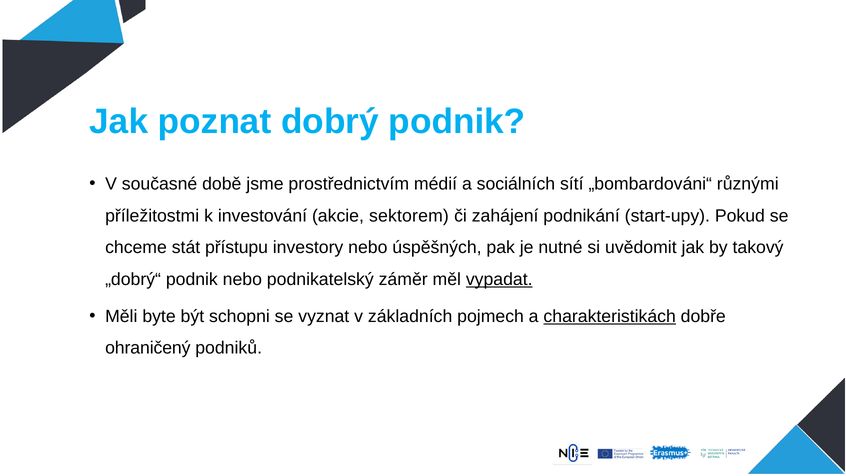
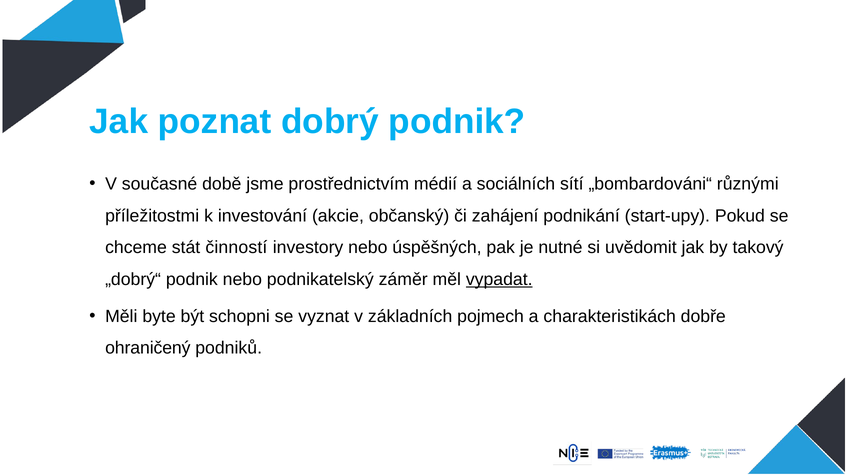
sektorem: sektorem -> občanský
přístupu: přístupu -> činností
charakteristikách underline: present -> none
